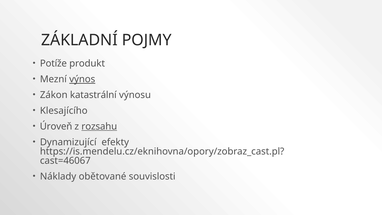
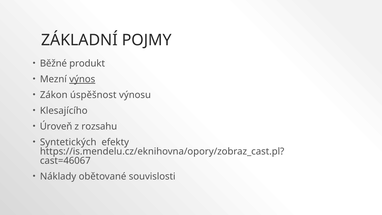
Potíže: Potíže -> Běžné
katastrální: katastrální -> úspěšnost
rozsahu underline: present -> none
Dynamizující: Dynamizující -> Syntetických
